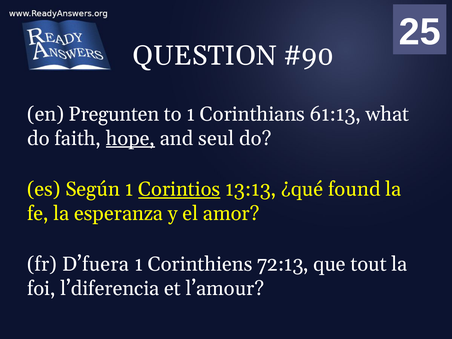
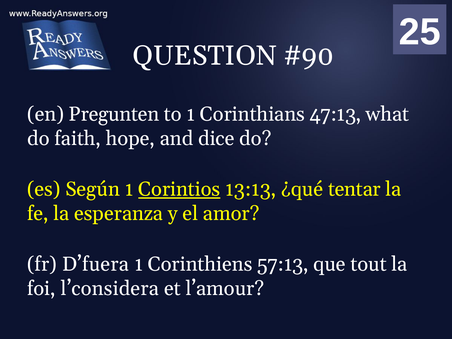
61:13: 61:13 -> 47:13
hope underline: present -> none
seul: seul -> dice
found: found -> tentar
72:13: 72:13 -> 57:13
l’diferencia: l’diferencia -> l’considera
